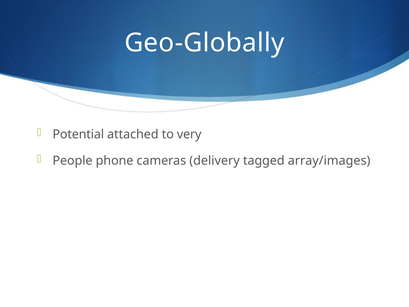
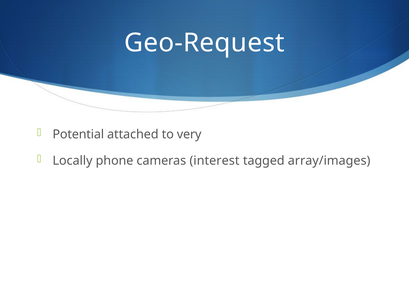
Geo-Globally: Geo-Globally -> Geo-Request
People: People -> Locally
delivery: delivery -> interest
